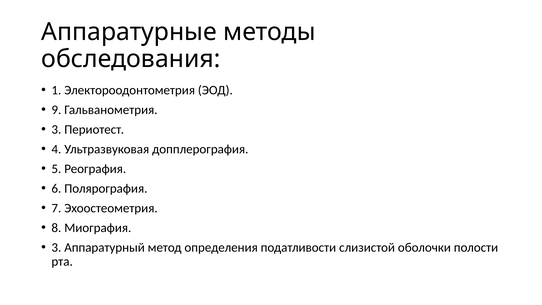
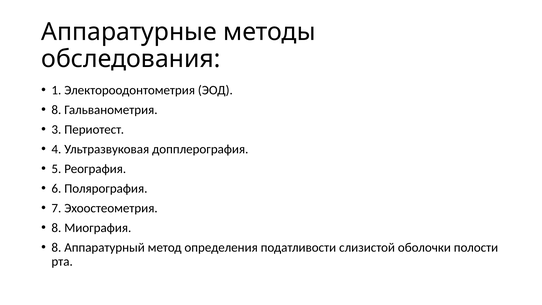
9 at (56, 110): 9 -> 8
3 at (56, 247): 3 -> 8
